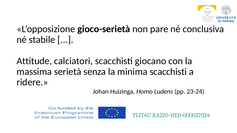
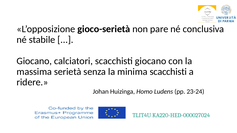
Attitude at (34, 61): Attitude -> Giocano
